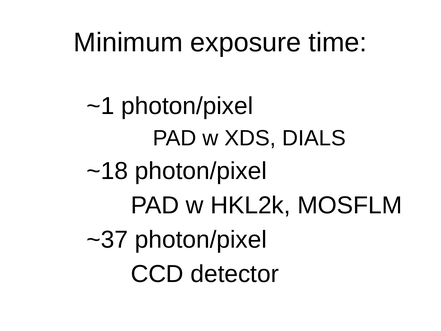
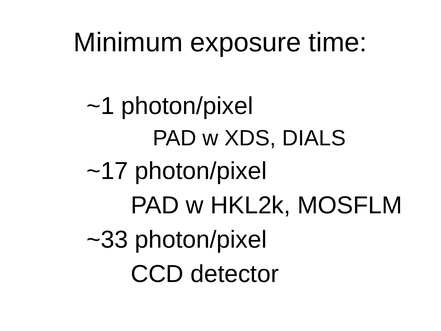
~18: ~18 -> ~17
~37: ~37 -> ~33
